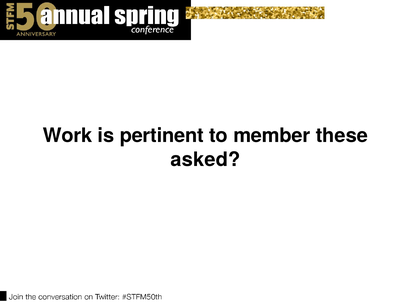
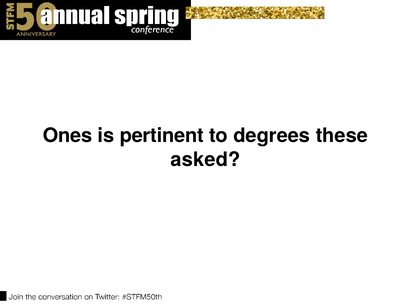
Work: Work -> Ones
member: member -> degrees
